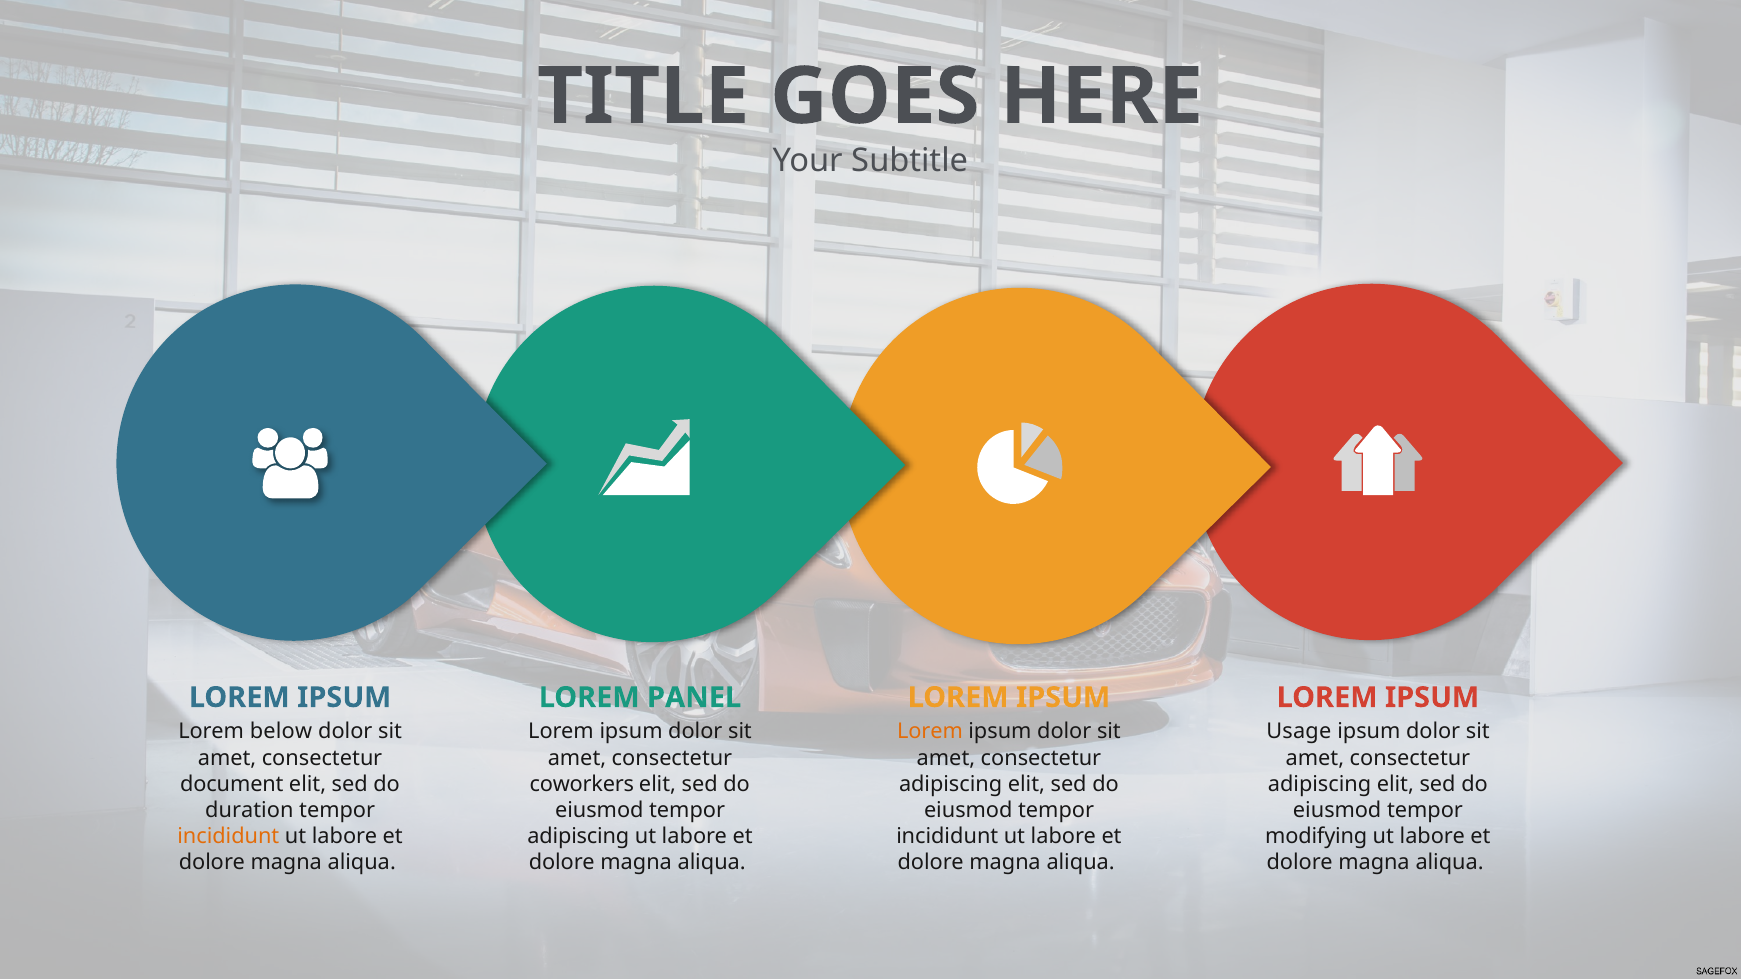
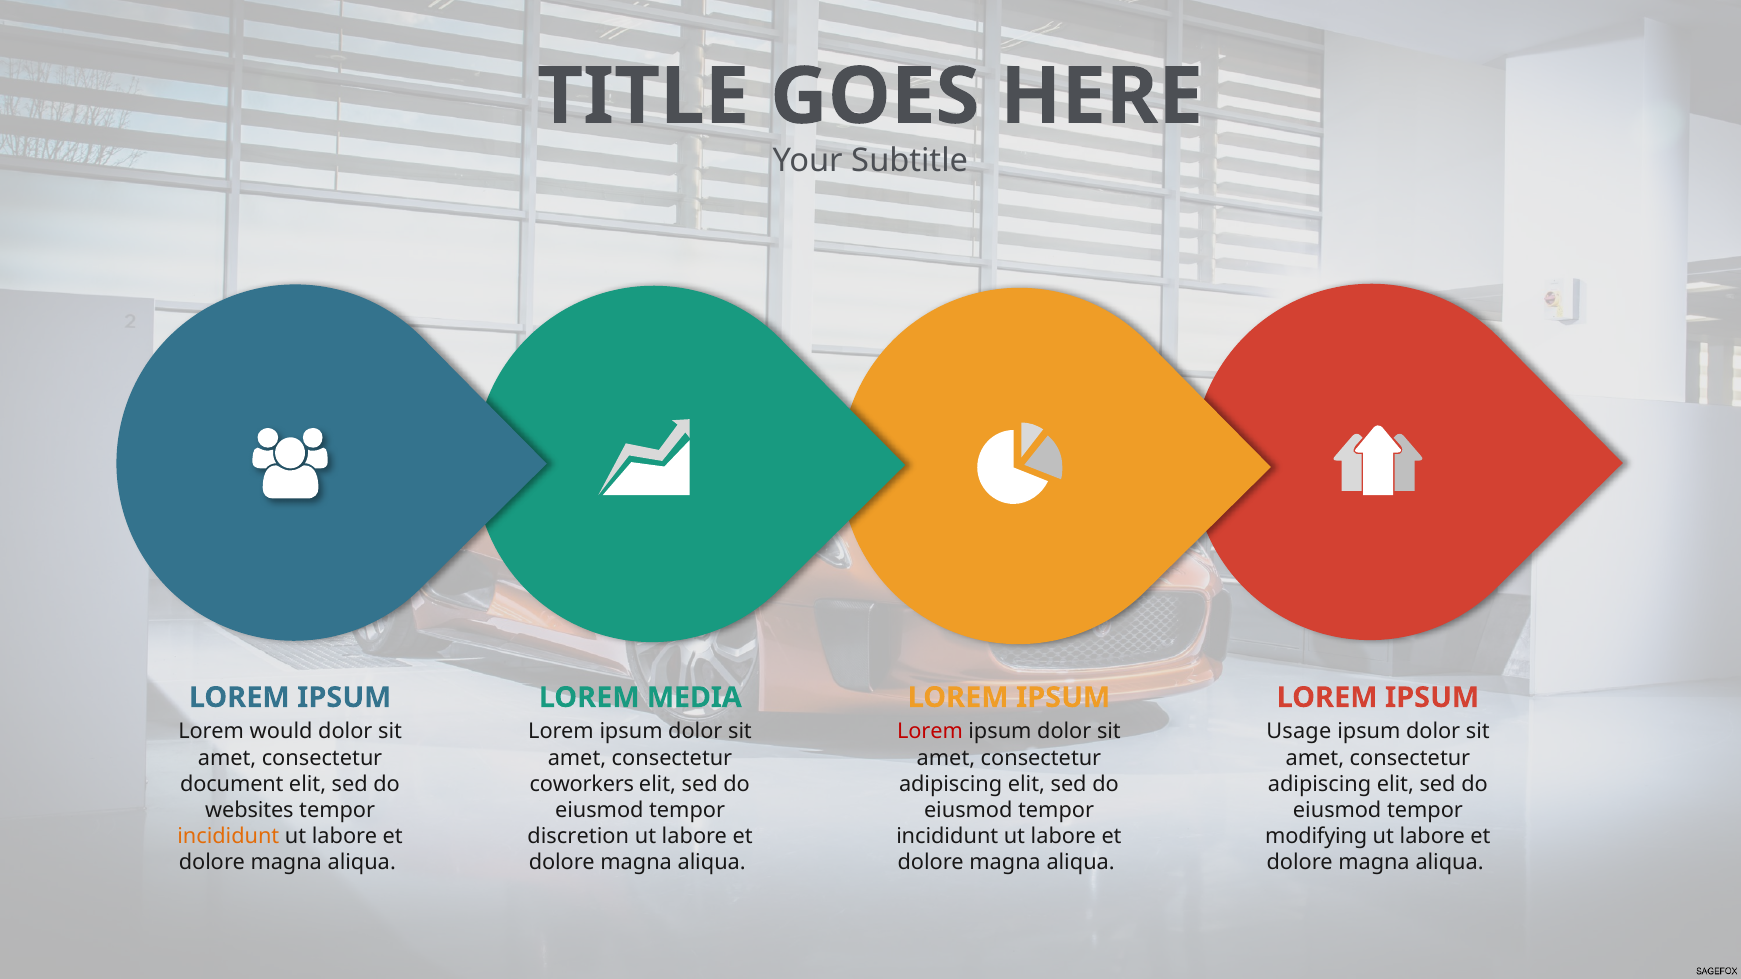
PANEL: PANEL -> MEDIA
below: below -> would
Lorem at (930, 732) colour: orange -> red
duration: duration -> websites
adipiscing at (578, 836): adipiscing -> discretion
